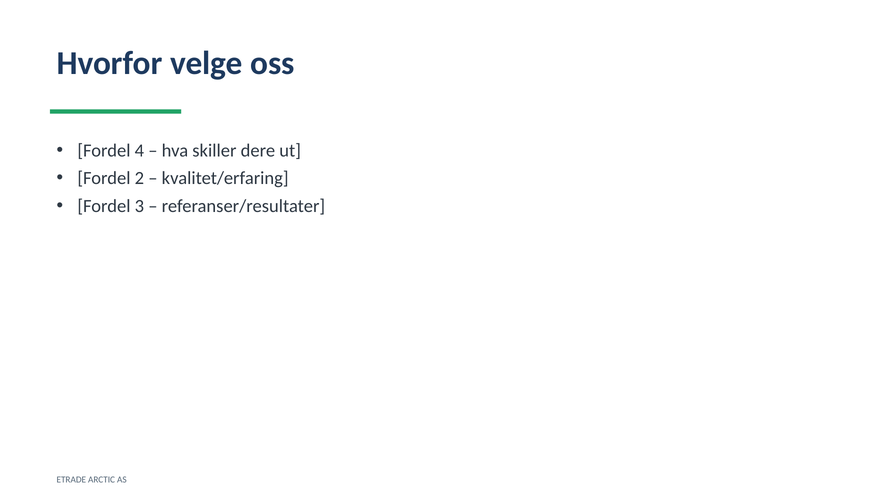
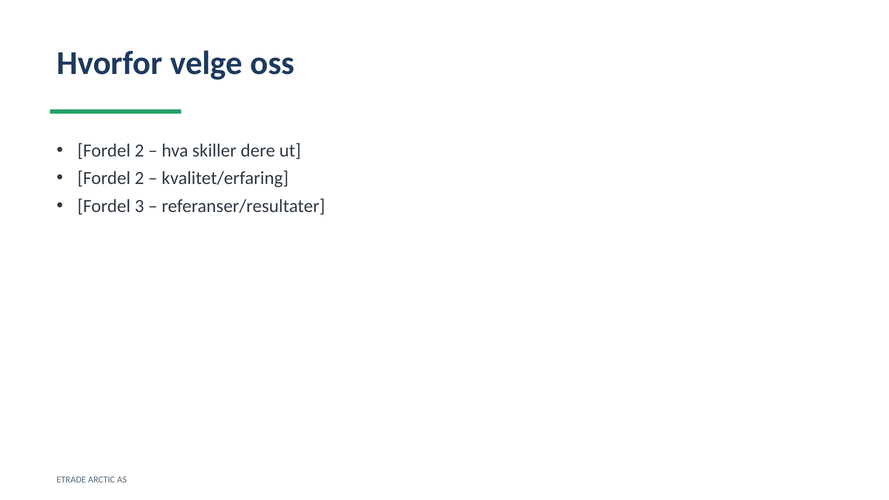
4 at (139, 151): 4 -> 2
